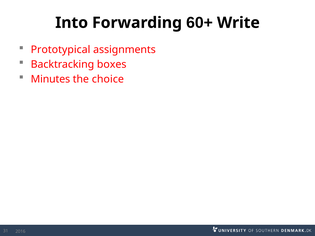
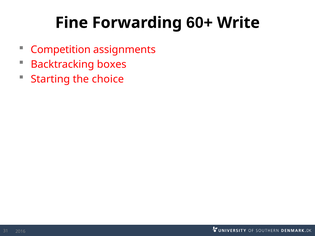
Into: Into -> Fine
Prototypical: Prototypical -> Competition
Minutes: Minutes -> Starting
